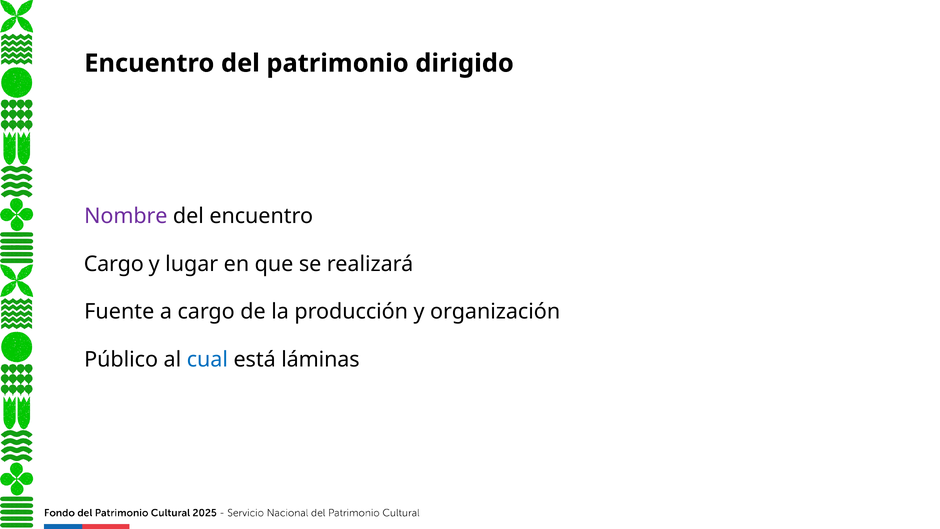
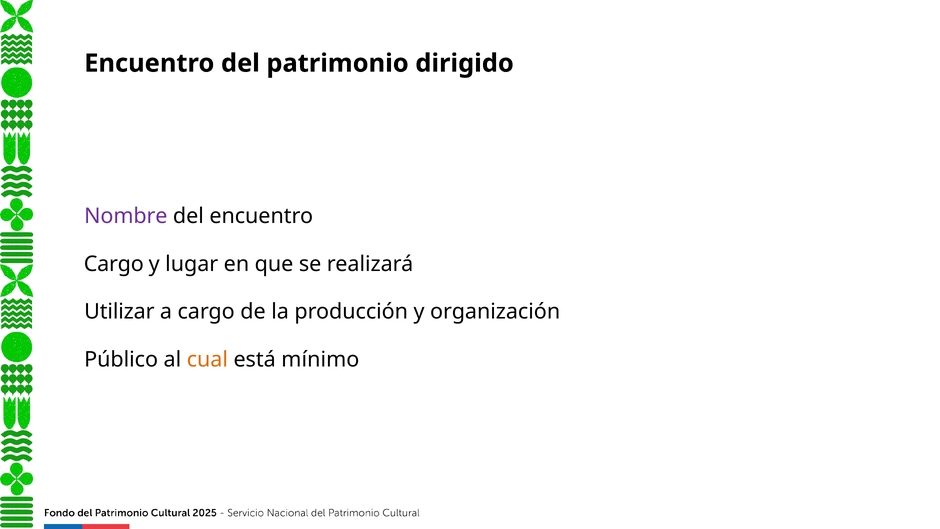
Fuente: Fuente -> Utilizar
cual colour: blue -> orange
láminas: láminas -> mínimo
